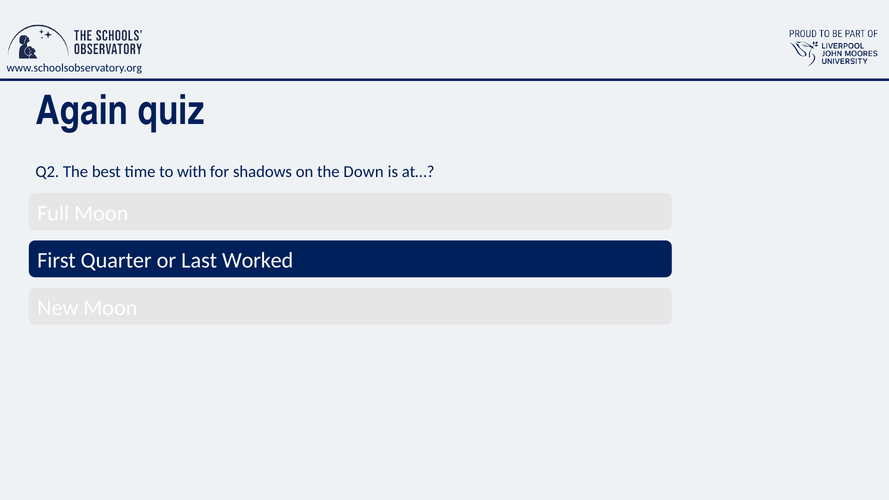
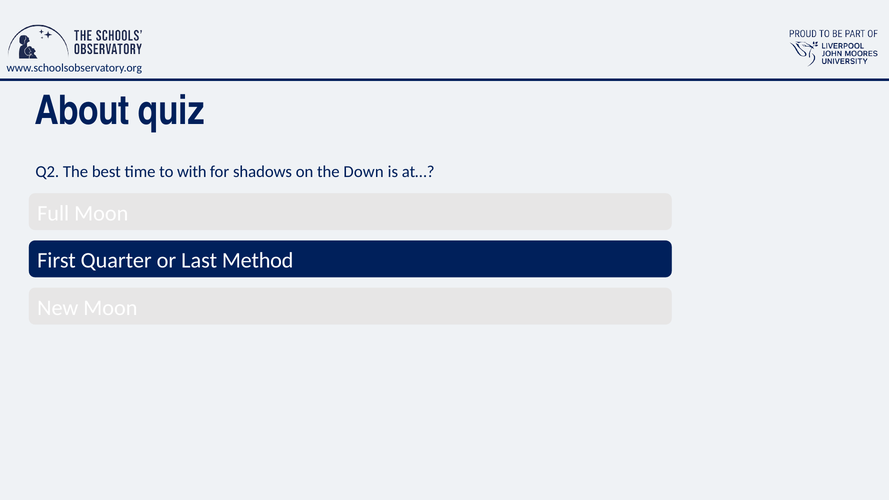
Again: Again -> About
Worked: Worked -> Method
